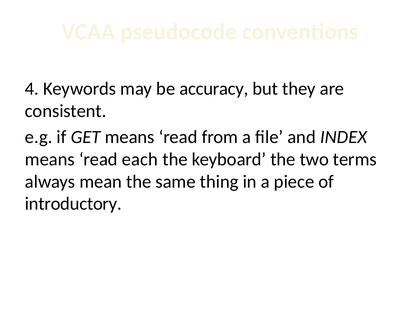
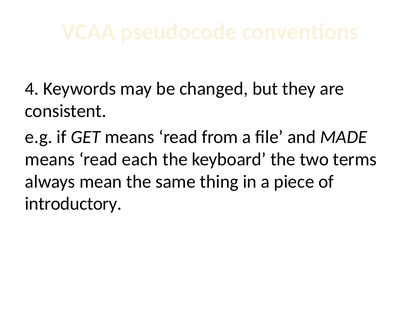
accuracy: accuracy -> changed
INDEX: INDEX -> MADE
